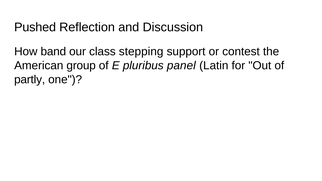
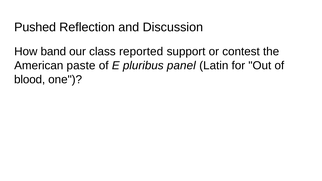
stepping: stepping -> reported
group: group -> paste
partly: partly -> blood
